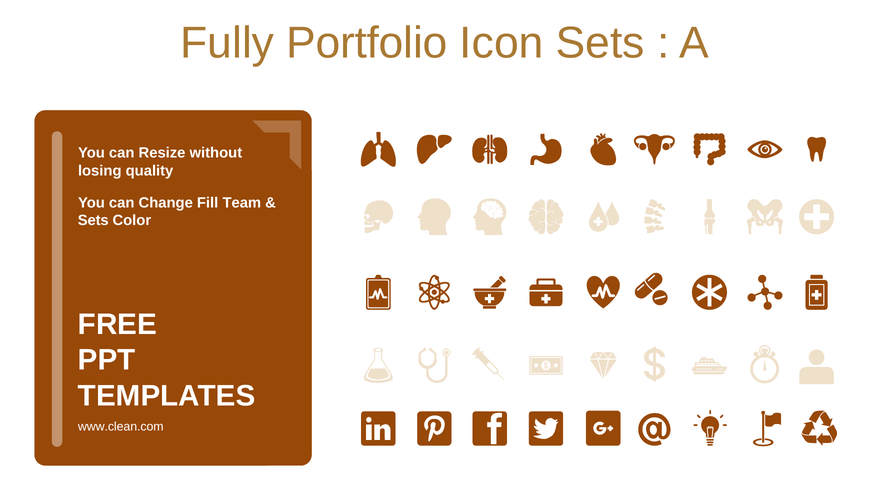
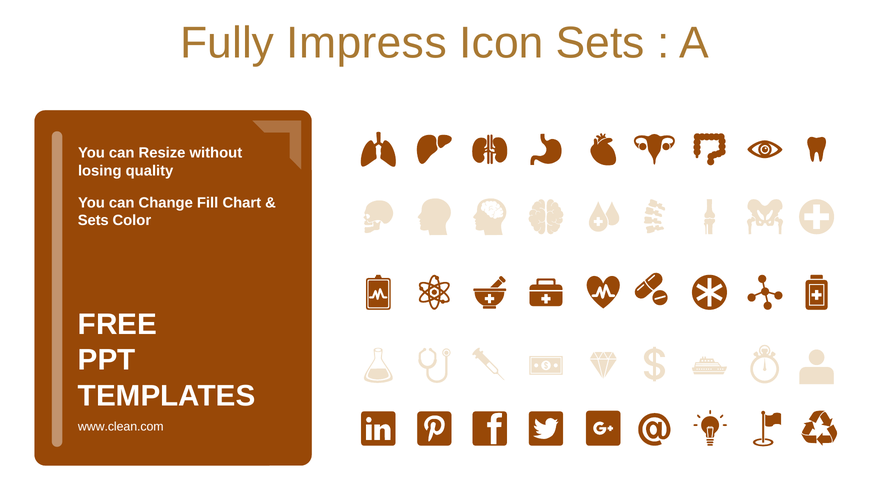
Portfolio: Portfolio -> Impress
Team: Team -> Chart
